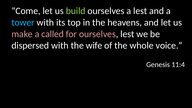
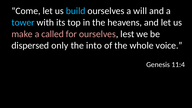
build colour: light green -> light blue
a lest: lest -> will
dispersed with: with -> only
wife: wife -> into
